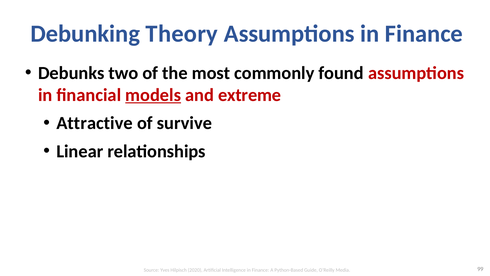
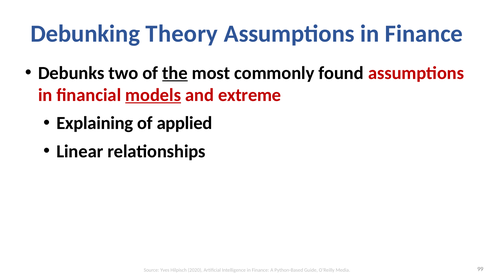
the underline: none -> present
Attractive: Attractive -> Explaining
survive: survive -> applied
